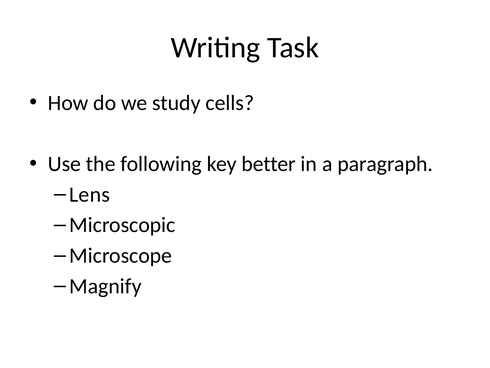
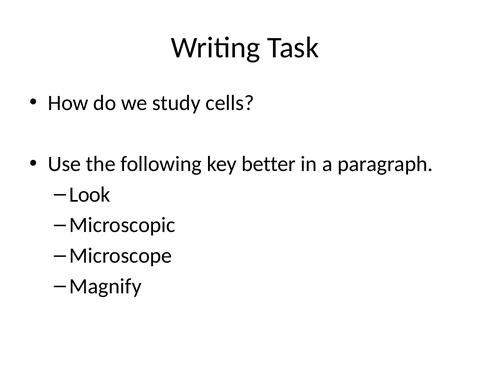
Lens: Lens -> Look
